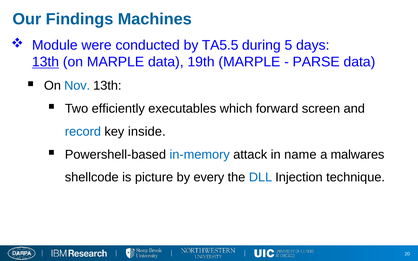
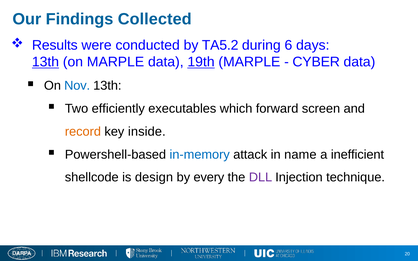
Machines: Machines -> Collected
Module: Module -> Results
TA5.5: TA5.5 -> TA5.2
5: 5 -> 6
19th underline: none -> present
PARSE: PARSE -> CYBER
record colour: blue -> orange
malwares: malwares -> inefficient
picture: picture -> design
DLL colour: blue -> purple
